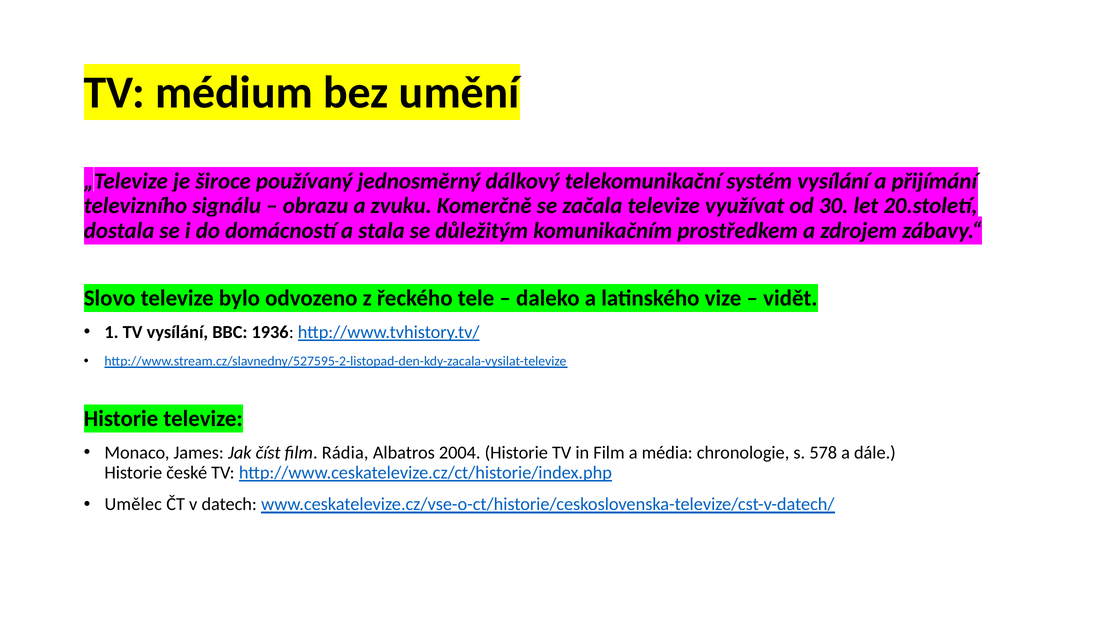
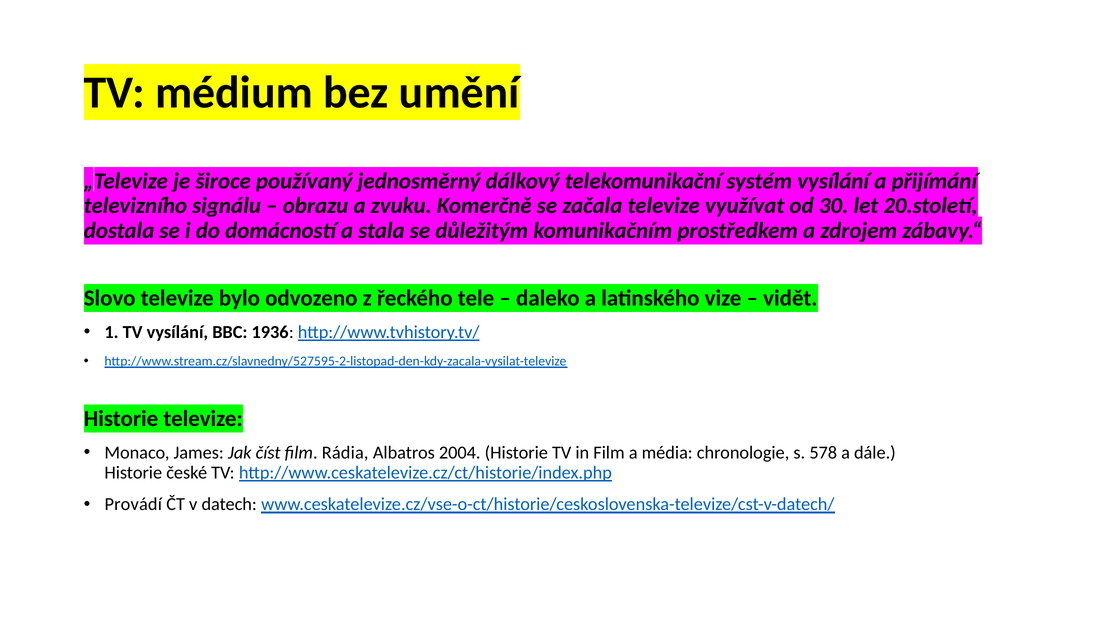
Umělec: Umělec -> Provádí
